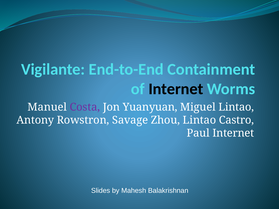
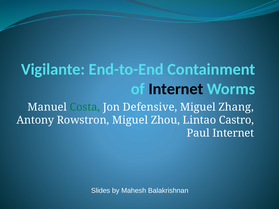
Costa colour: purple -> green
Yuanyuan: Yuanyuan -> Defensive
Miguel Lintao: Lintao -> Zhang
Rowstron Savage: Savage -> Miguel
